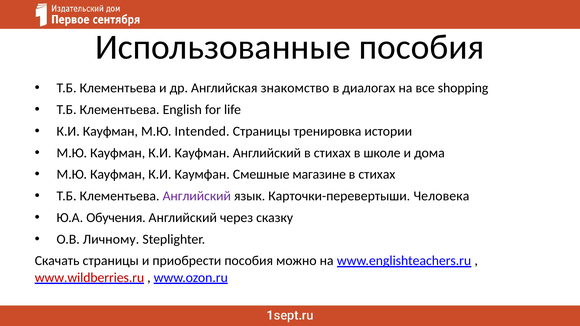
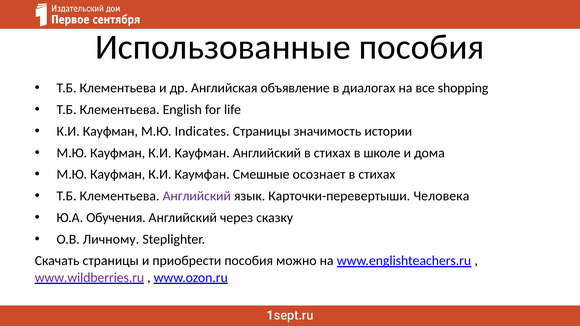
знакомство: знакомство -> объявление
Intended: Intended -> Indicates
тренировка: тренировка -> значимость
магазине: магазине -> осознает
www.wildberries.ru colour: red -> purple
